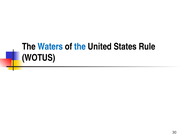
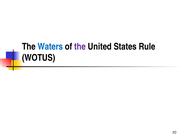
the at (80, 47) colour: blue -> purple
